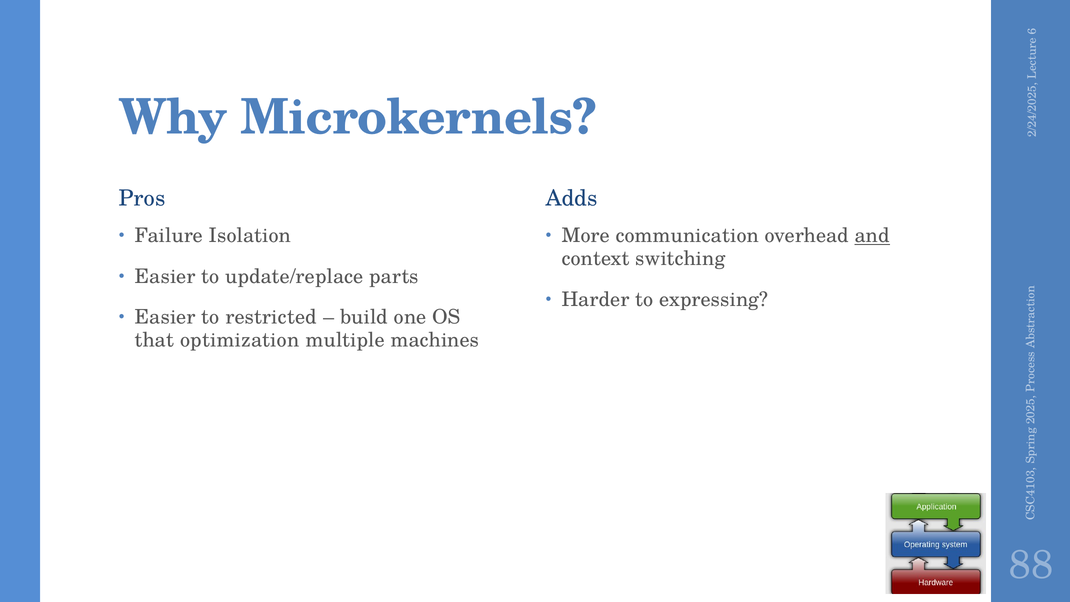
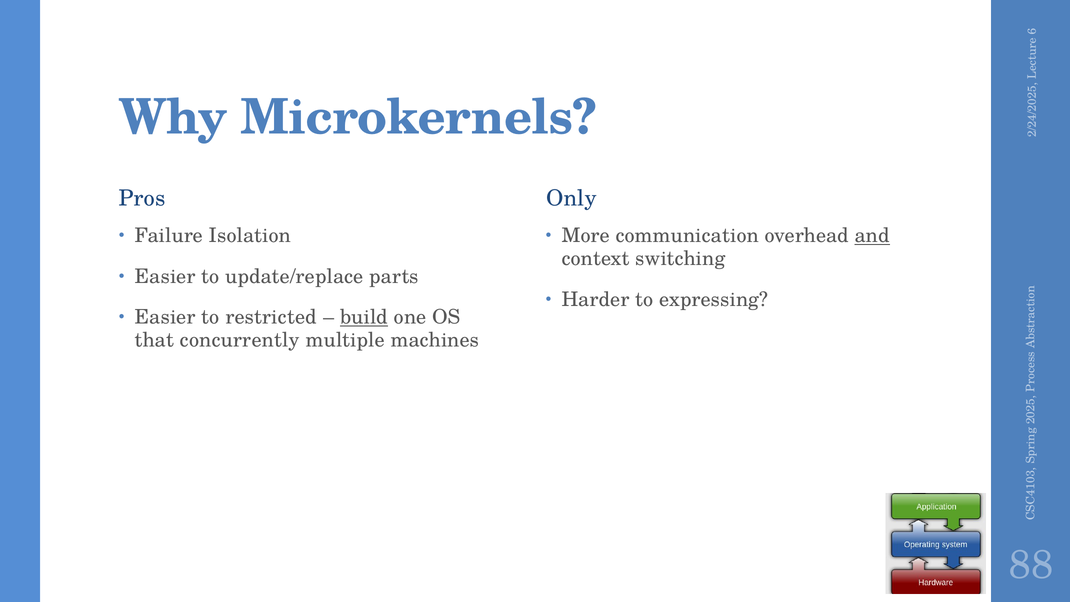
Adds: Adds -> Only
build underline: none -> present
optimization: optimization -> concurrently
